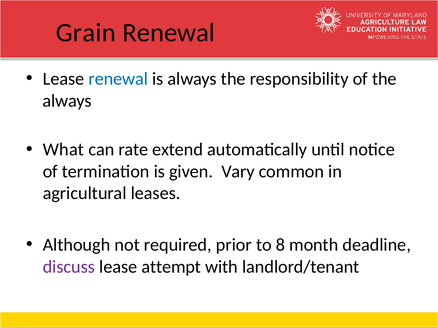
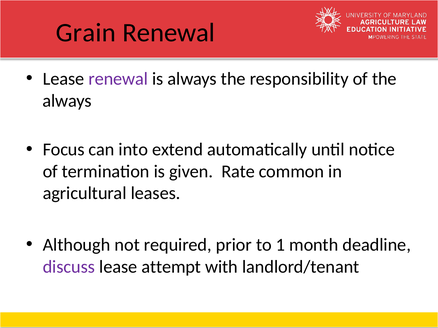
renewal at (118, 79) colour: blue -> purple
What: What -> Focus
rate: rate -> into
Vary: Vary -> Rate
8: 8 -> 1
